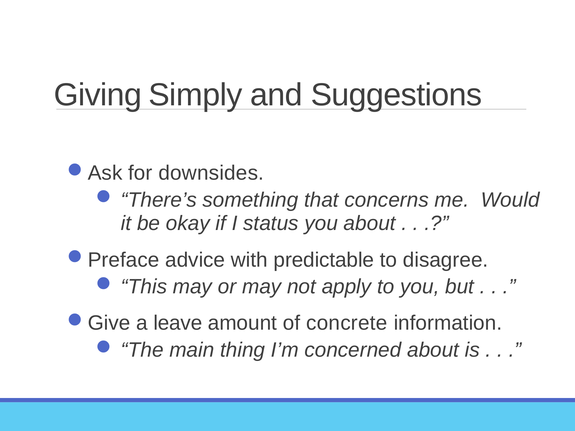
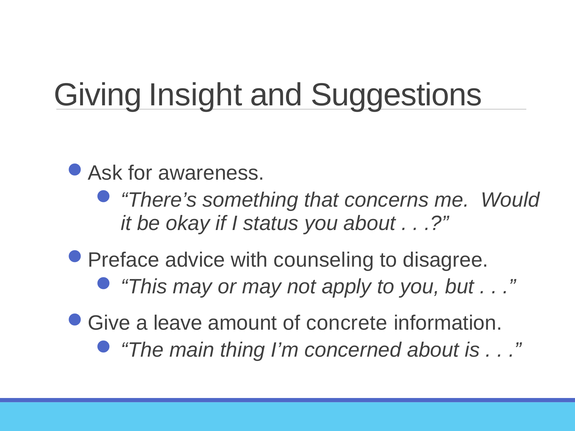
Simply: Simply -> Insight
downsides: downsides -> awareness
predictable: predictable -> counseling
